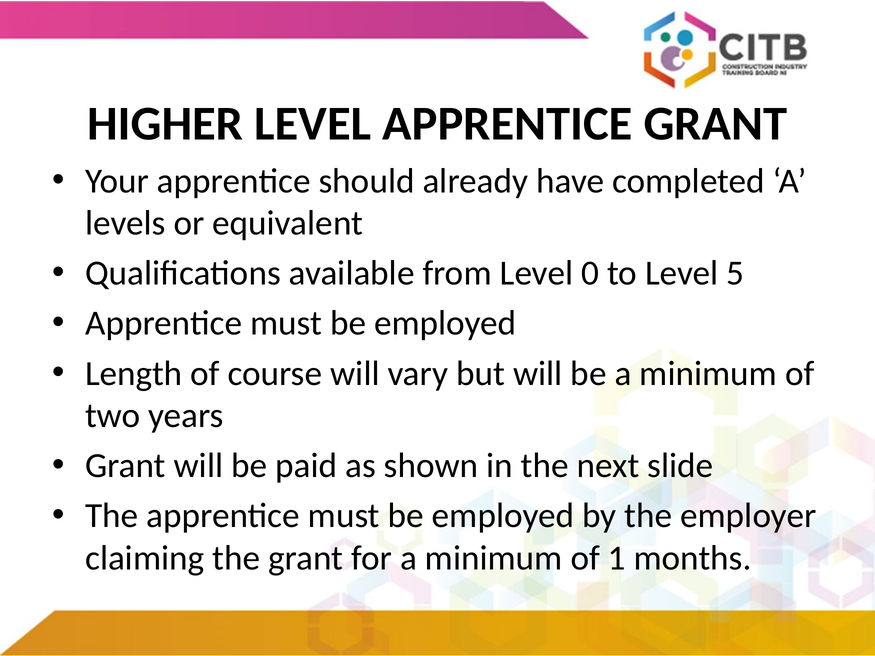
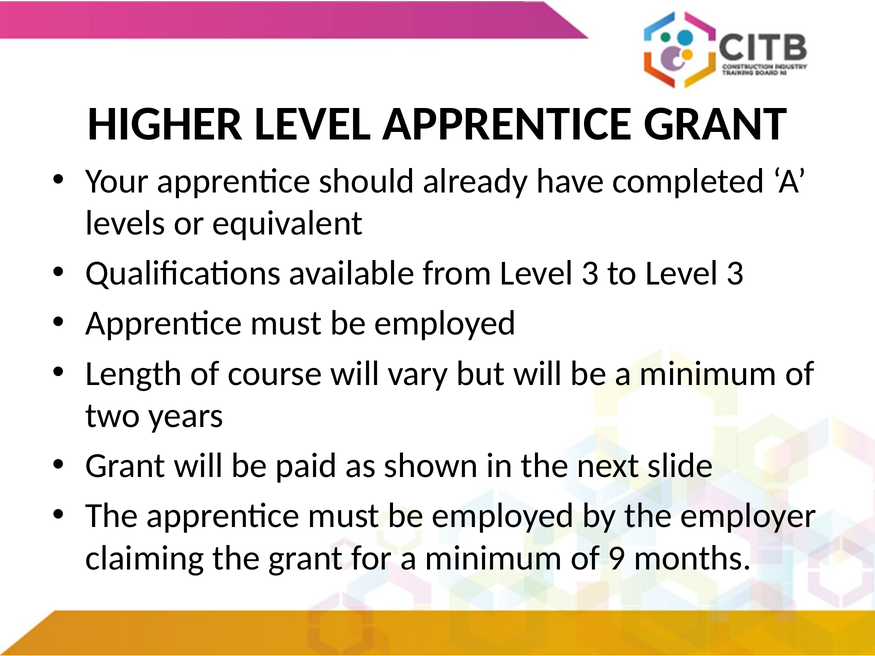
from Level 0: 0 -> 3
to Level 5: 5 -> 3
1: 1 -> 9
